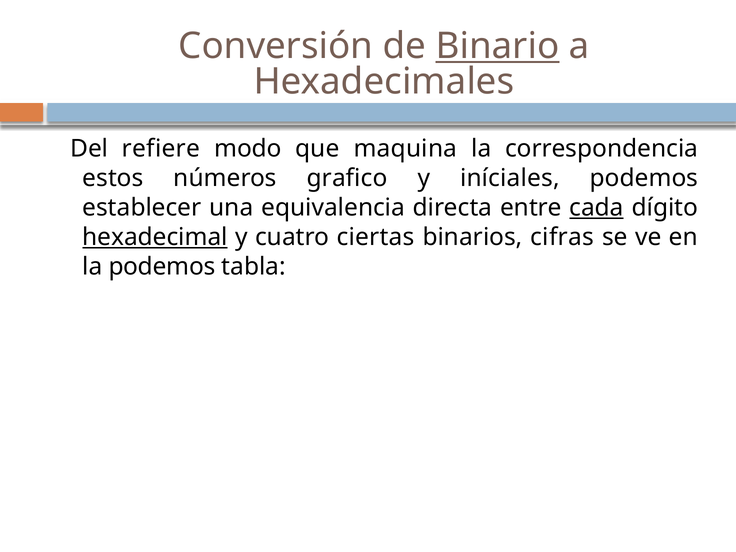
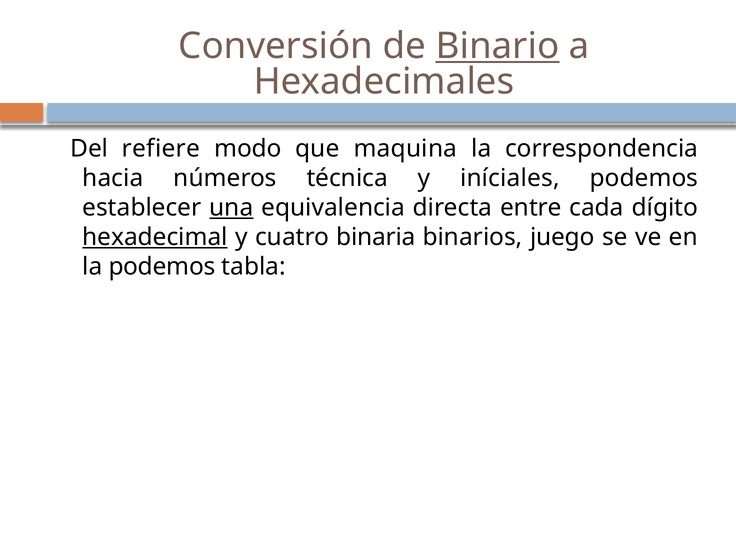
estos: estos -> hacia
grafico: grafico -> técnica
una underline: none -> present
cada underline: present -> none
ciertas: ciertas -> binaria
cifras: cifras -> juego
